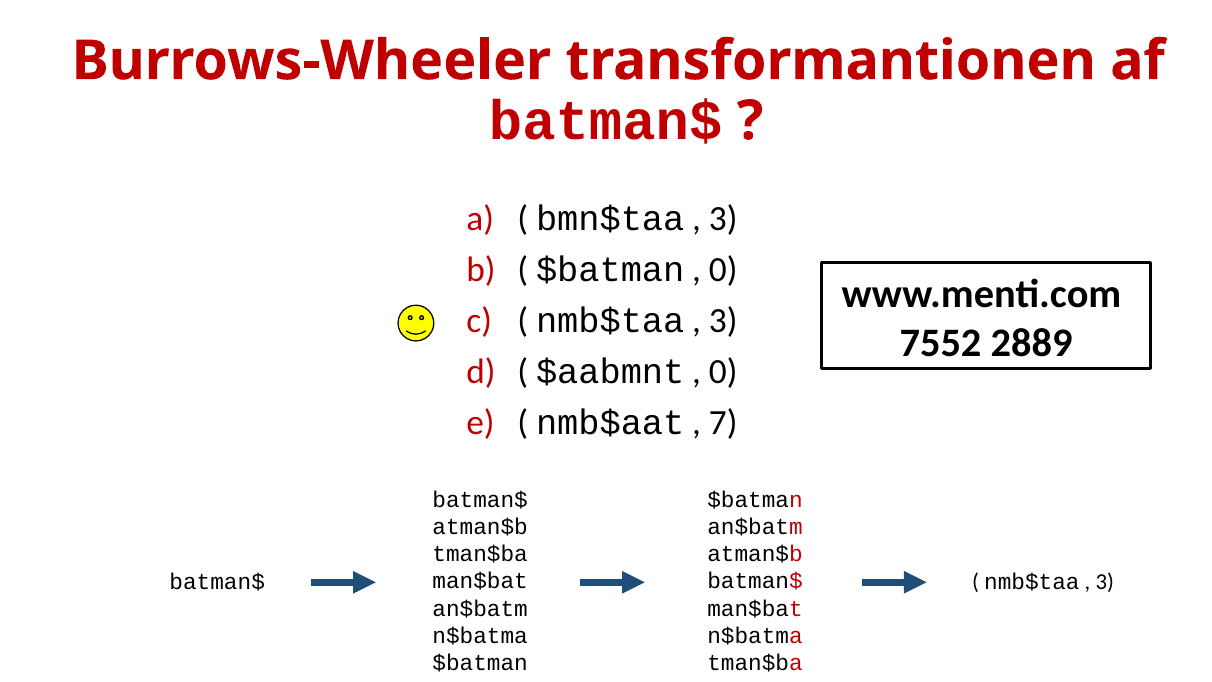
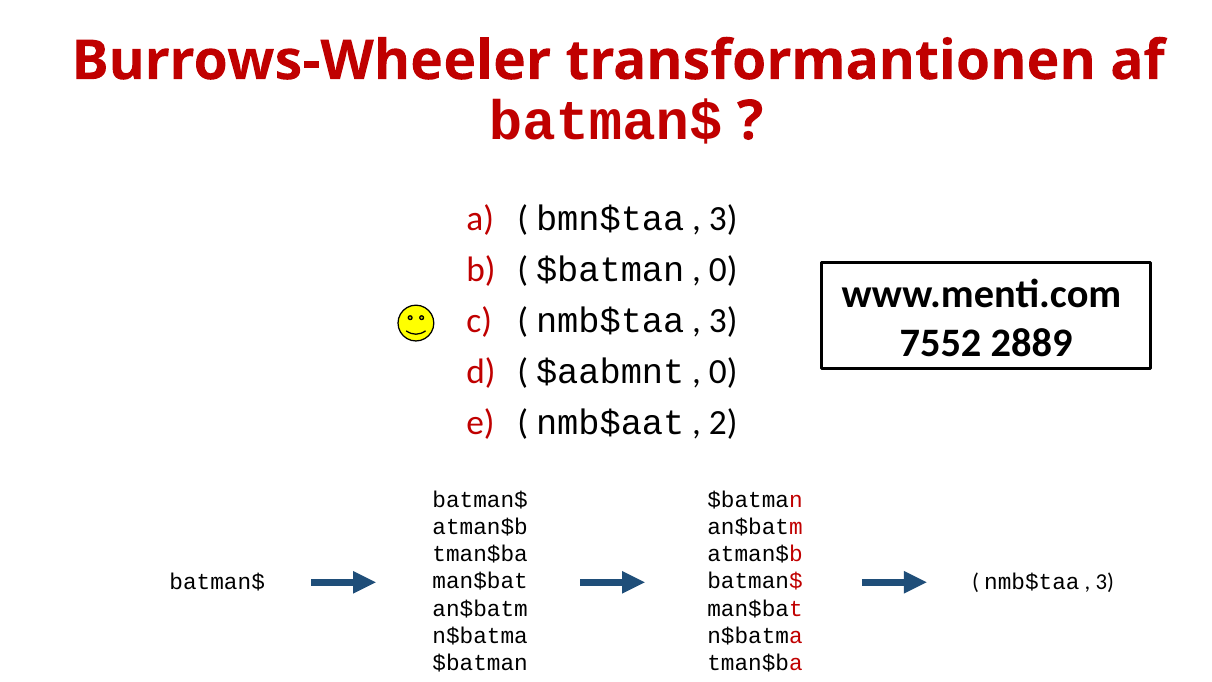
7: 7 -> 2
